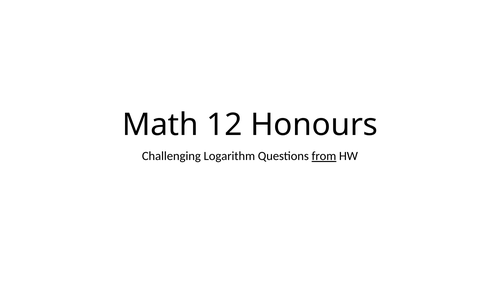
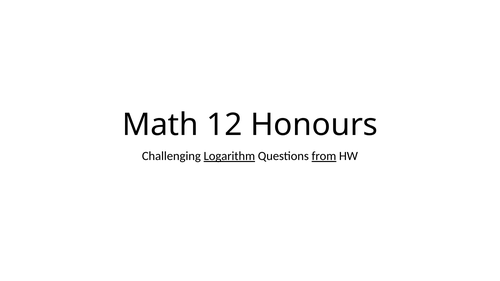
Logarithm underline: none -> present
